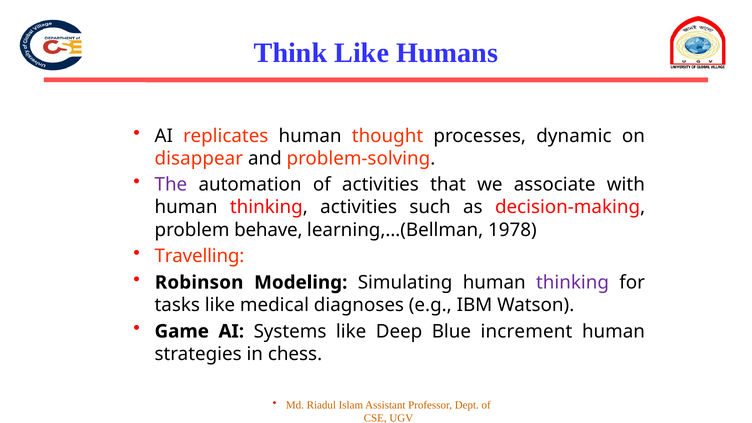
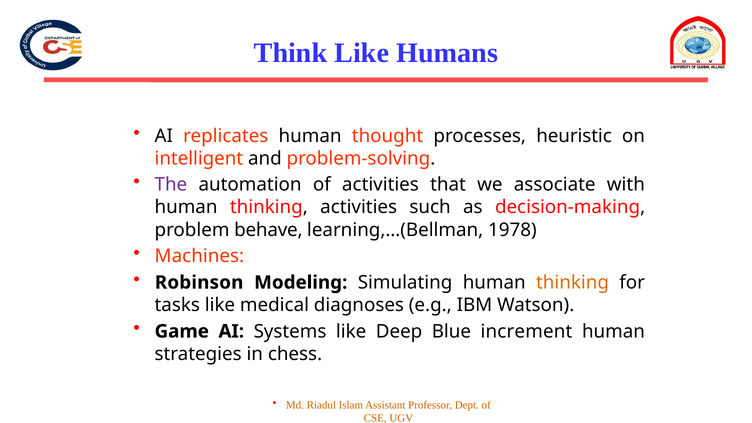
dynamic: dynamic -> heuristic
disappear: disappear -> intelligent
Travelling: Travelling -> Machines
thinking at (573, 282) colour: purple -> orange
